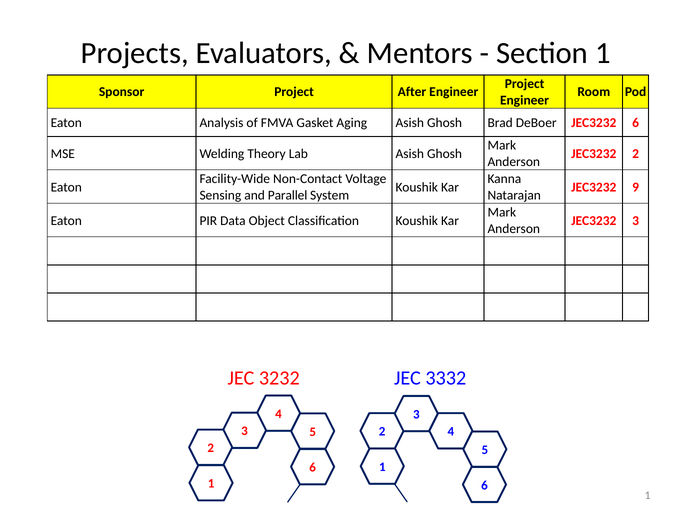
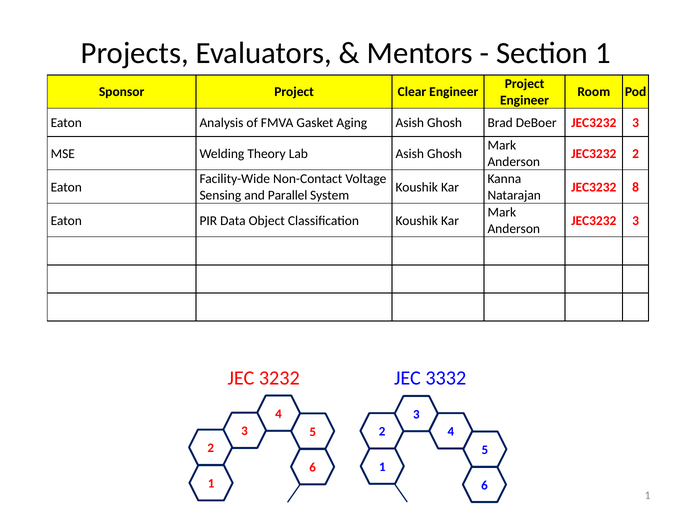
After: After -> Clear
DeBoer JEC3232 6: 6 -> 3
9: 9 -> 8
